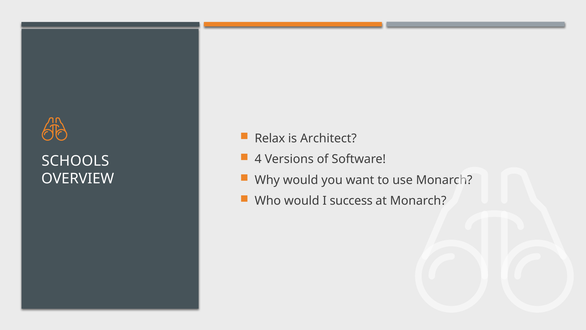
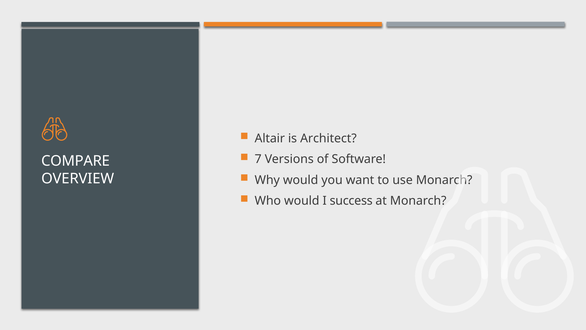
Relax: Relax -> Altair
4: 4 -> 7
SCHOOLS: SCHOOLS -> COMPARE
